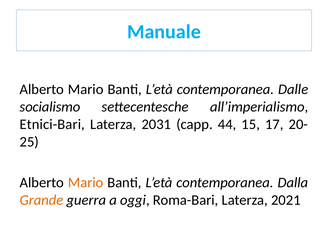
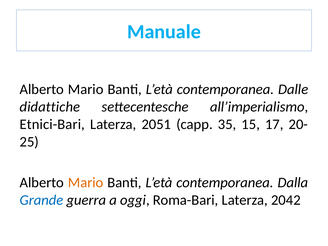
socialismo: socialismo -> didattiche
2031: 2031 -> 2051
44: 44 -> 35
Grande colour: orange -> blue
2021: 2021 -> 2042
